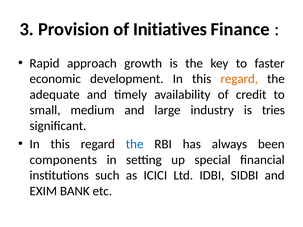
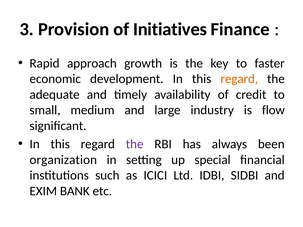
tries: tries -> flow
the at (135, 144) colour: blue -> purple
components: components -> organization
